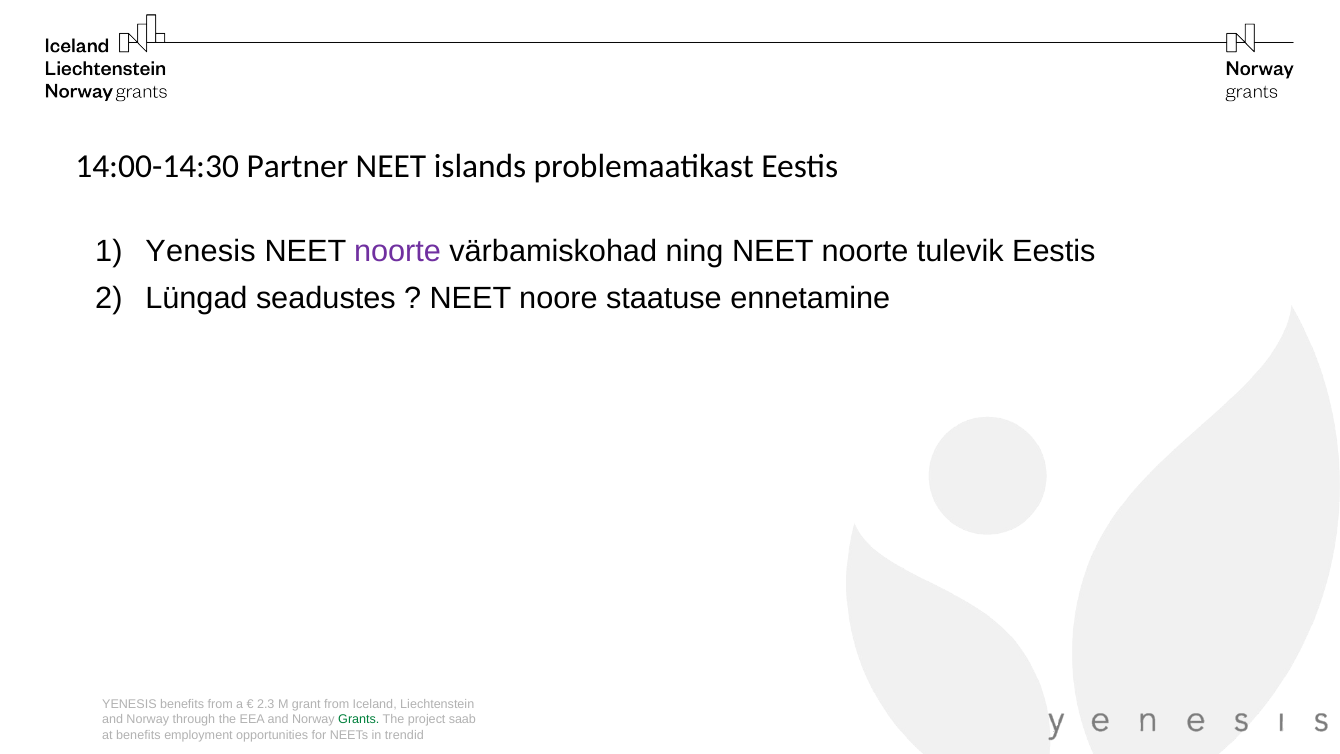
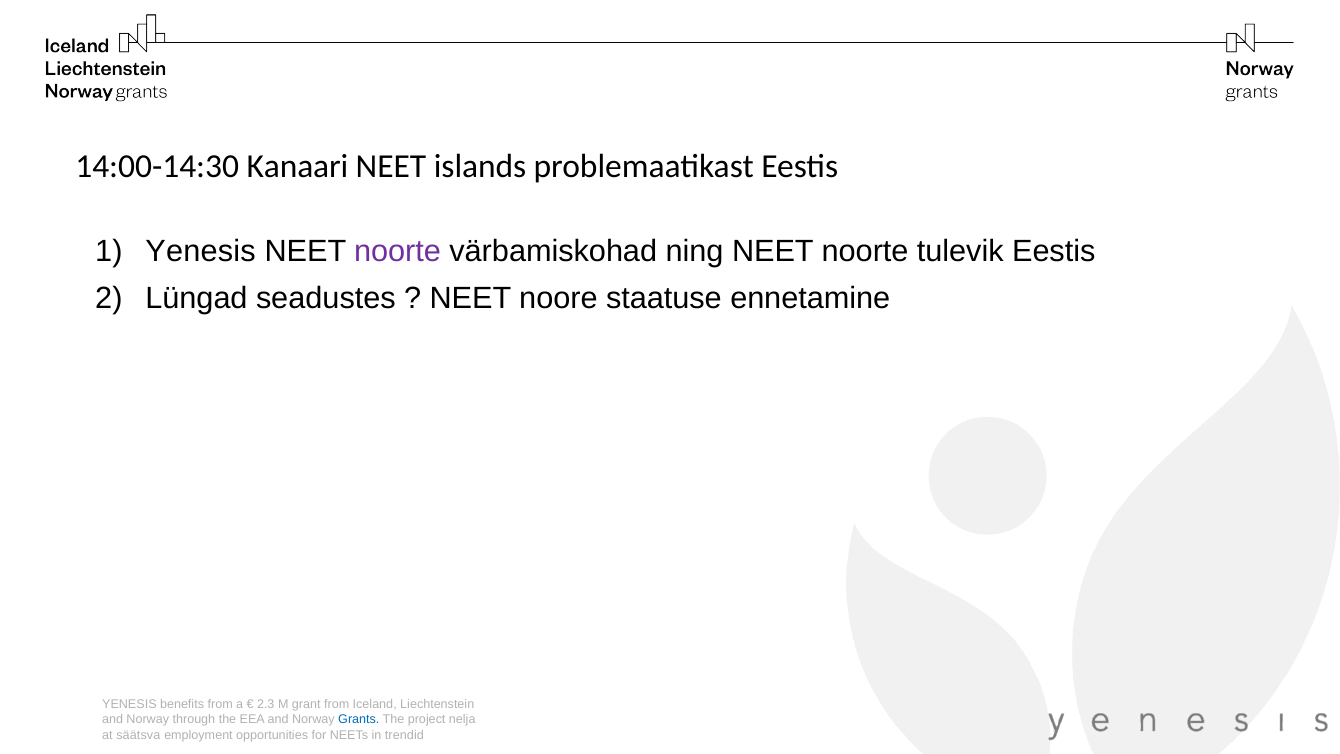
Partner: Partner -> Kanaari
Grants colour: green -> blue
saab: saab -> nelja
at benefits: benefits -> säätsva
